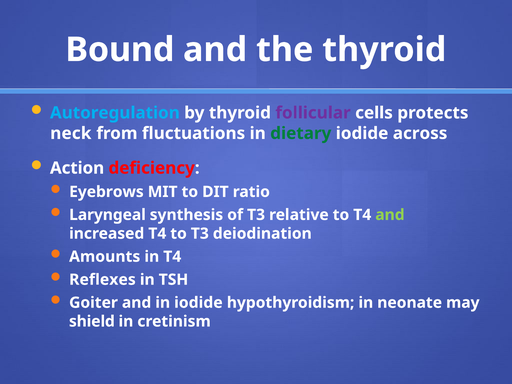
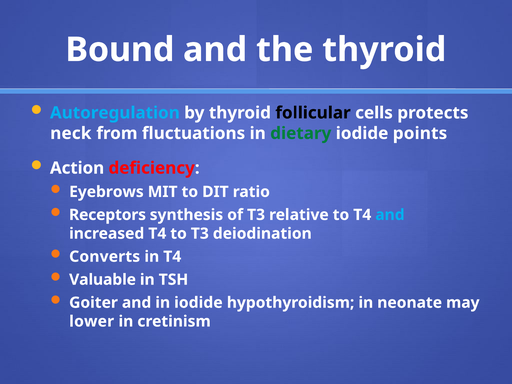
follicular colour: purple -> black
across: across -> points
Laryngeal: Laryngeal -> Receptors
and at (390, 215) colour: light green -> light blue
Amounts: Amounts -> Converts
Reflexes: Reflexes -> Valuable
shield: shield -> lower
